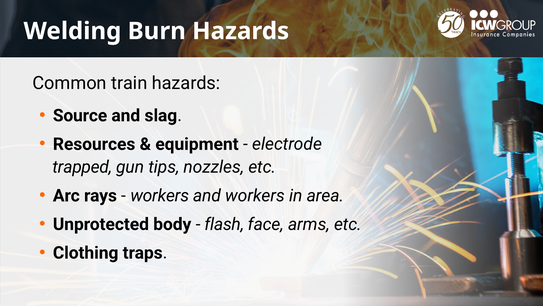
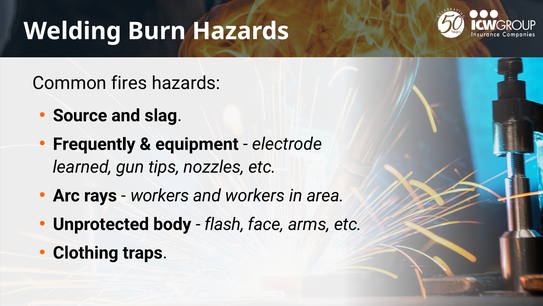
train: train -> fires
Resources: Resources -> Frequently
trapped: trapped -> learned
